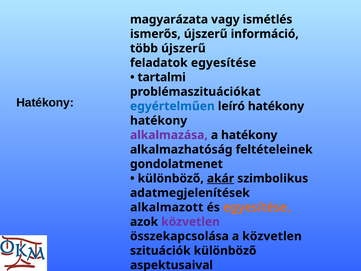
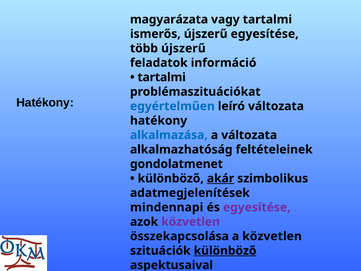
vagy ismétlés: ismétlés -> tartalmi
újszerű információ: információ -> egyesítése
feladatok egyesítése: egyesítése -> információ
leíró hatékony: hatékony -> változata
alkalmazása colour: purple -> blue
a hatékony: hatékony -> változata
alkalmazott: alkalmazott -> mindennapi
egyesítése at (257, 207) colour: orange -> purple
különböző at (225, 250) underline: none -> present
